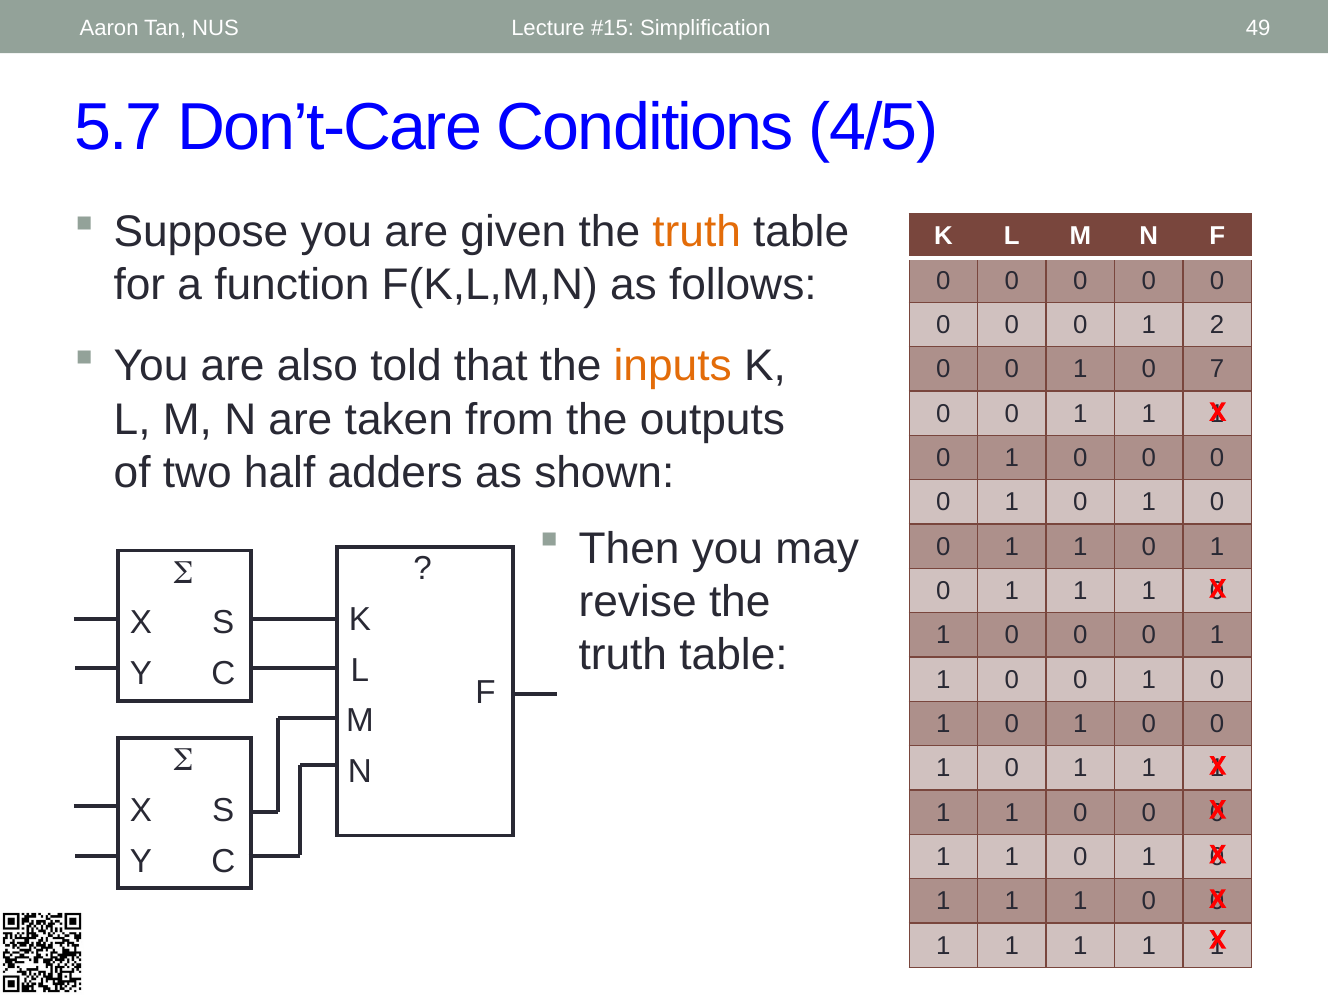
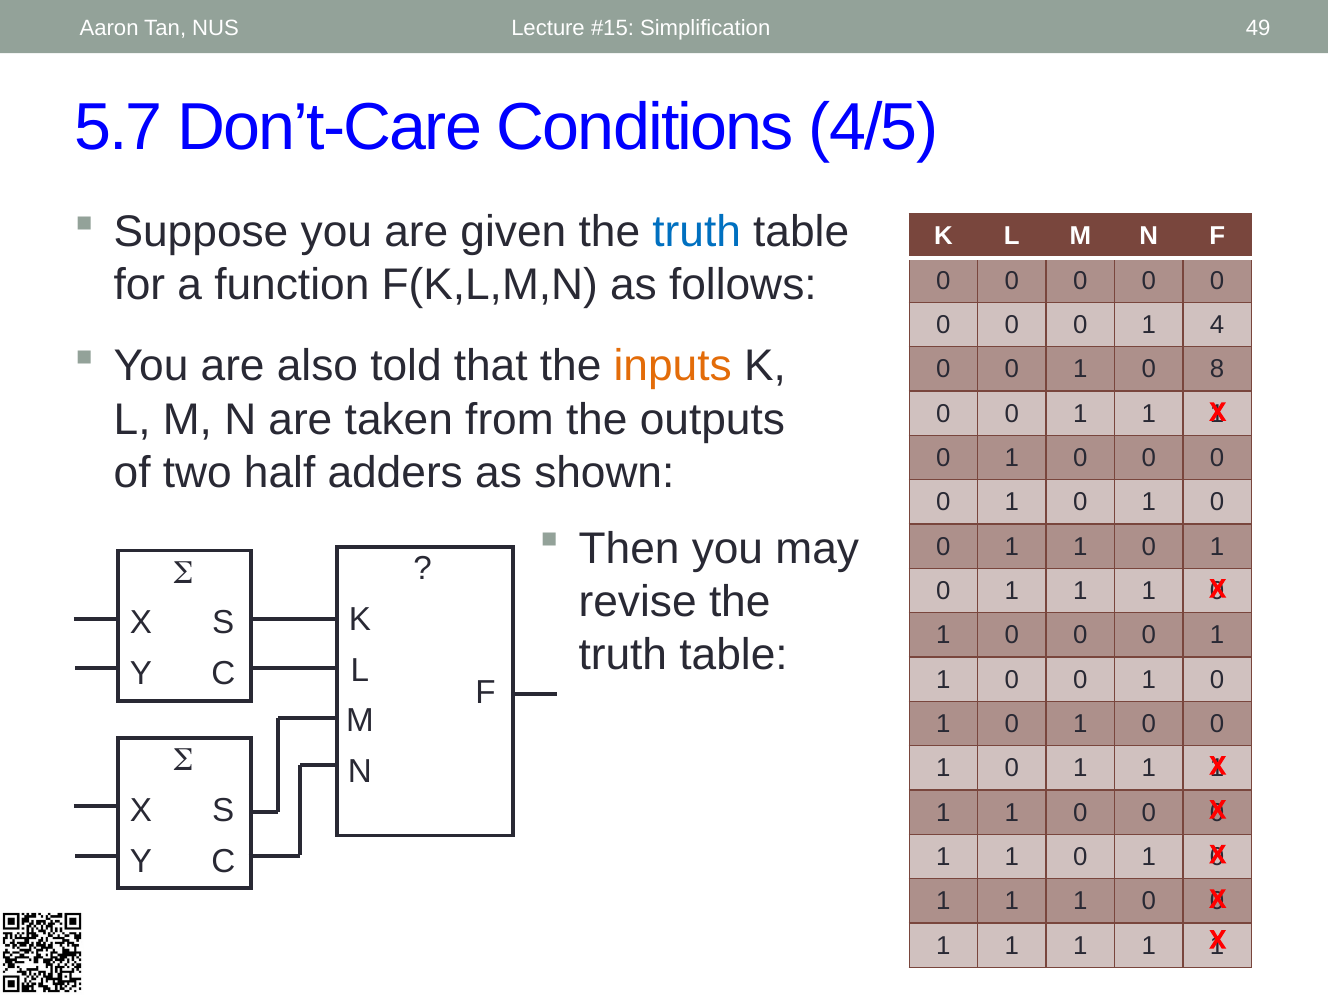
truth at (697, 232) colour: orange -> blue
2: 2 -> 4
7: 7 -> 8
